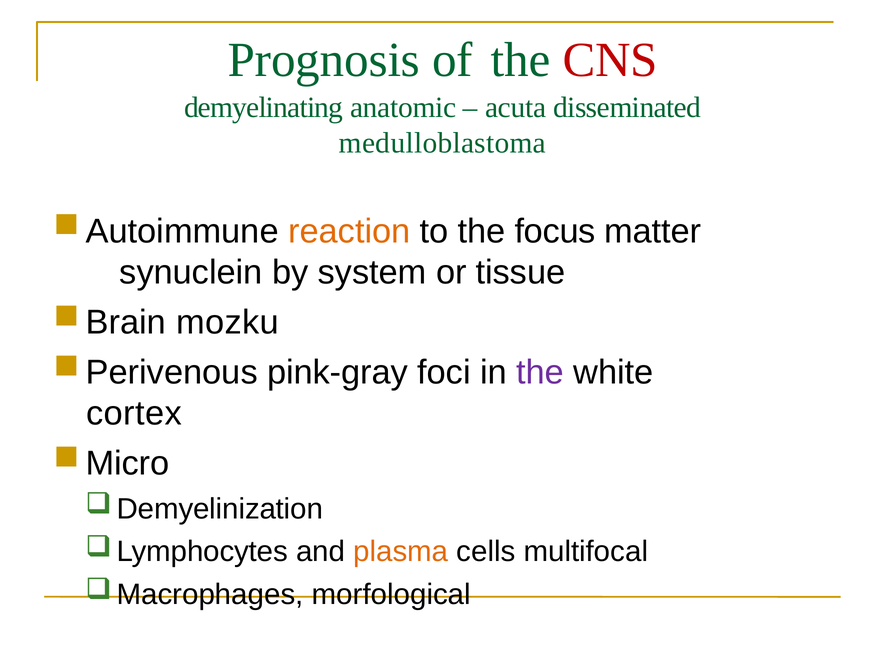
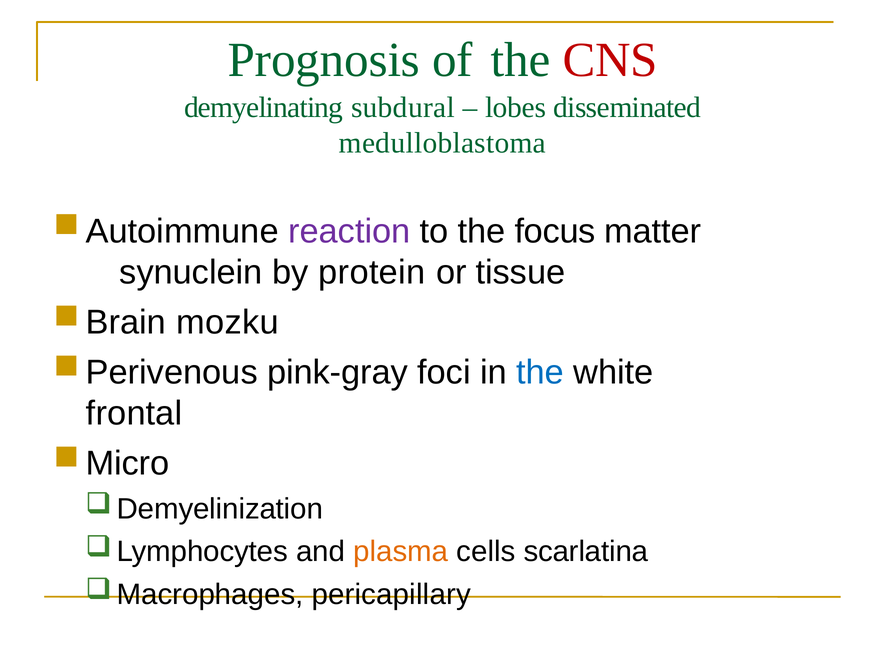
anatomic: anatomic -> subdural
acuta: acuta -> lobes
reaction colour: orange -> purple
system: system -> protein
the at (540, 373) colour: purple -> blue
cortex: cortex -> frontal
multifocal: multifocal -> scarlatina
morfological: morfological -> pericapillary
